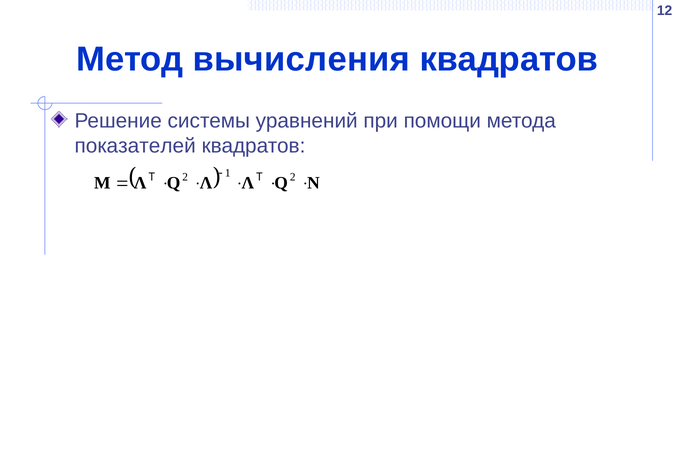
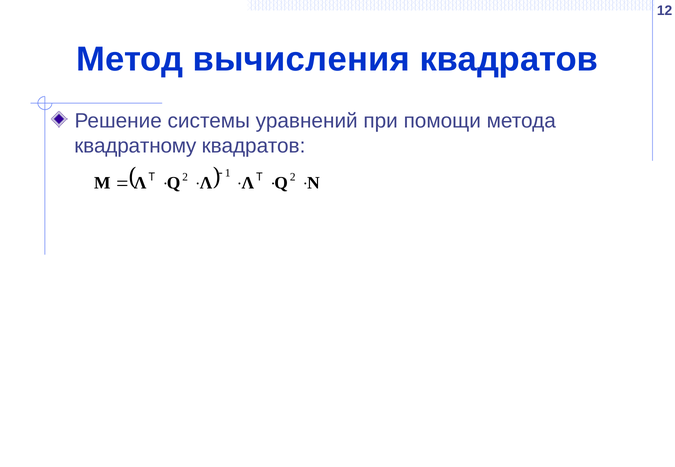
показателей: показателей -> квадратному
